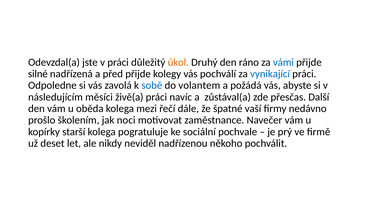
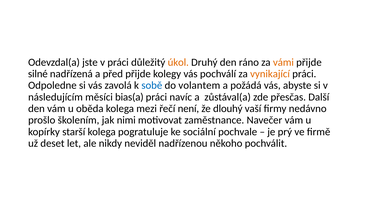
vámi colour: blue -> orange
vynikající colour: blue -> orange
živě(a: živě(a -> bias(a
dále: dále -> není
špatné: špatné -> dlouhý
noci: noci -> nimi
